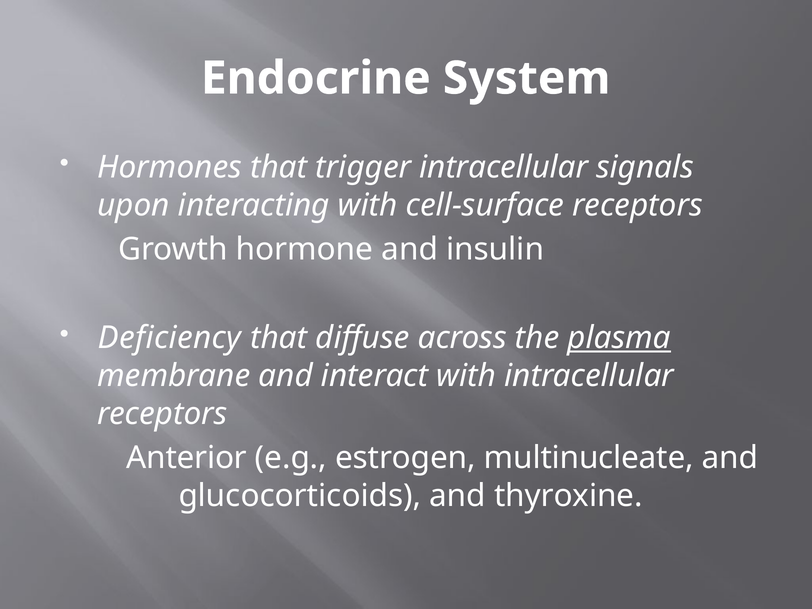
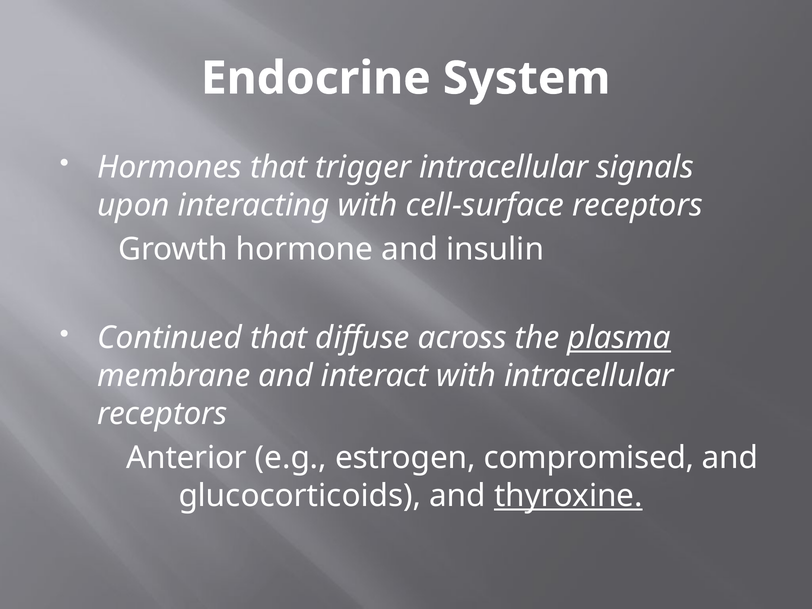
Deficiency: Deficiency -> Continued
multinucleate: multinucleate -> compromised
thyroxine underline: none -> present
